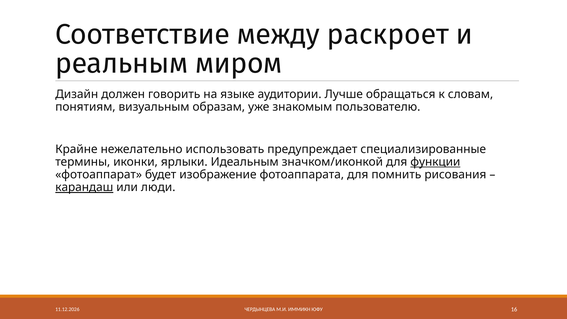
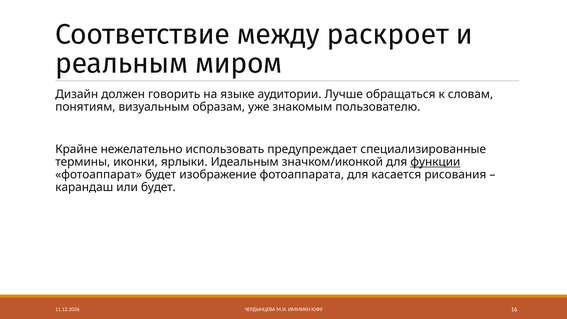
помнить: помнить -> касается
карандаш underline: present -> none
или люди: люди -> будет
